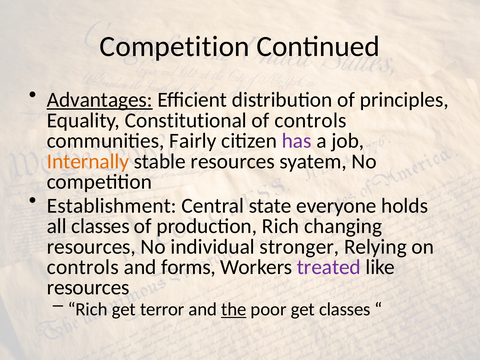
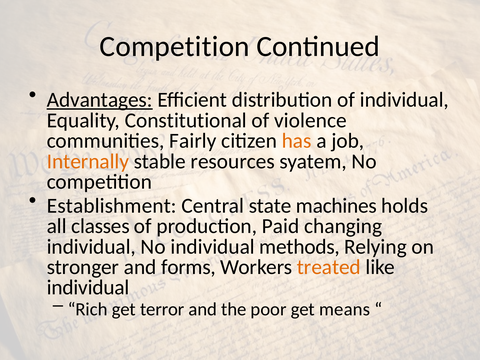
of principles: principles -> individual
of controls: controls -> violence
has colour: purple -> orange
everyone: everyone -> machines
production Rich: Rich -> Paid
resources at (91, 247): resources -> individual
stronger: stronger -> methods
controls at (83, 267): controls -> stronger
treated colour: purple -> orange
resources at (88, 288): resources -> individual
the underline: present -> none
get classes: classes -> means
